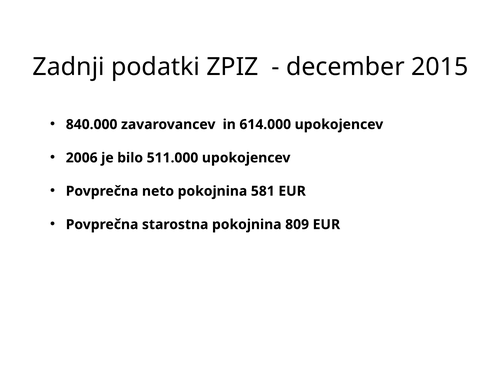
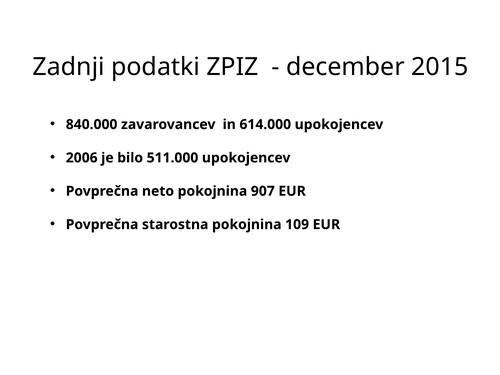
581: 581 -> 907
809: 809 -> 109
